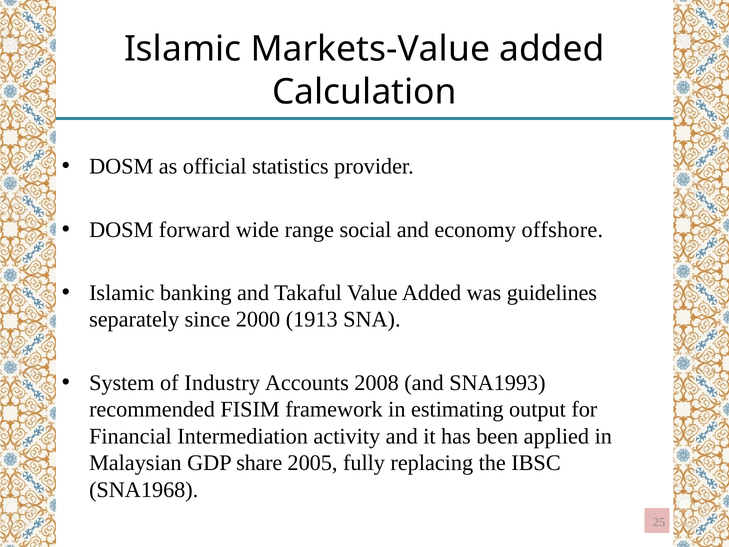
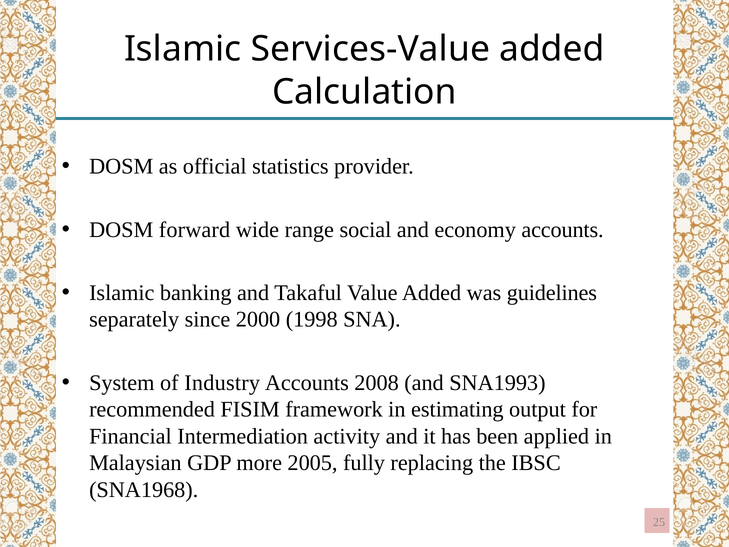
Markets-Value: Markets-Value -> Services-Value
economy offshore: offshore -> accounts
1913: 1913 -> 1998
share: share -> more
